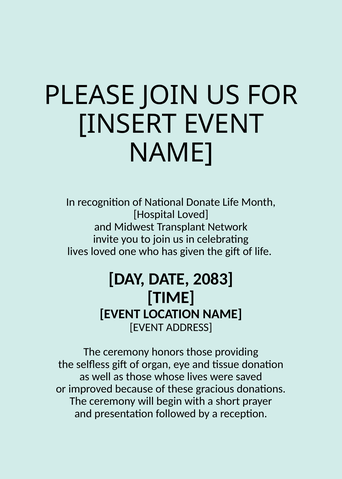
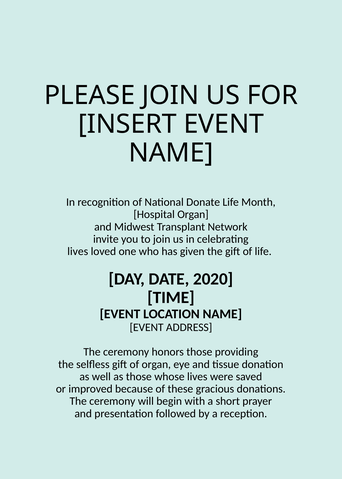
Hospital Loved: Loved -> Organ
2083: 2083 -> 2020
